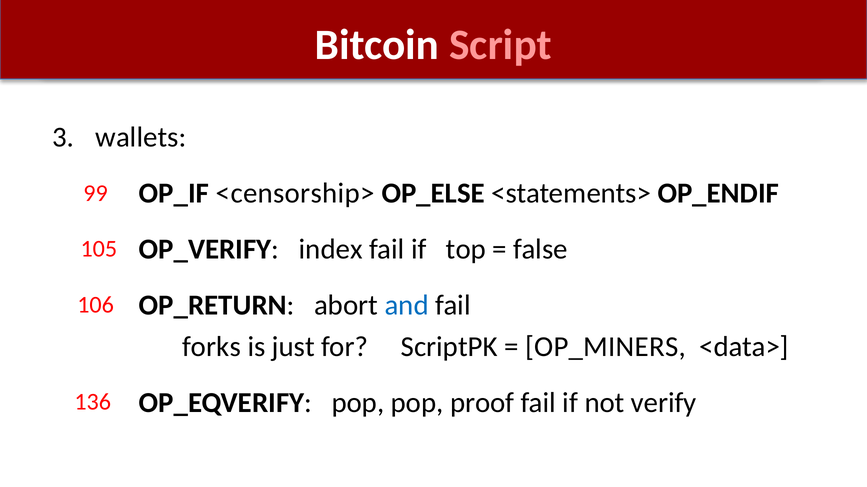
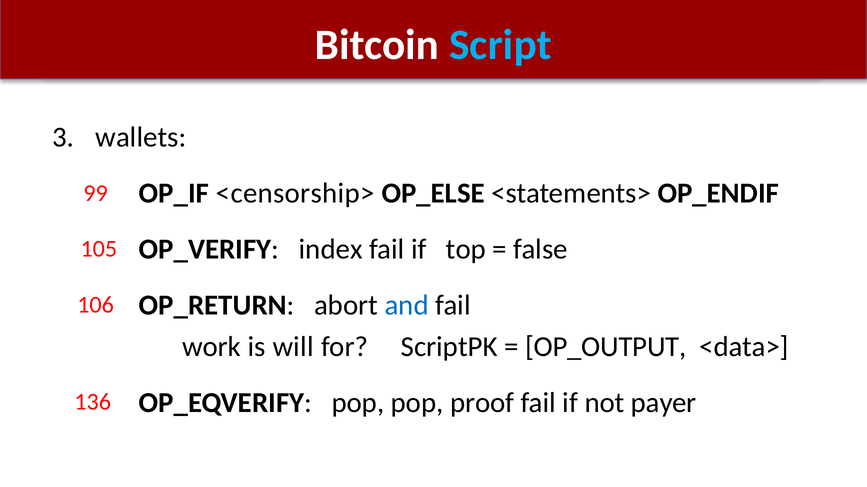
Script colour: pink -> light blue
forks: forks -> work
just: just -> will
OP_MINERS: OP_MINERS -> OP_OUTPUT
verify: verify -> payer
